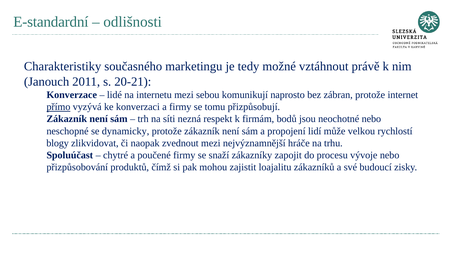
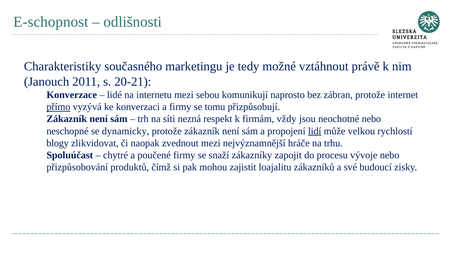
E-standardní: E-standardní -> E-schopnost
bodů: bodů -> vždy
lidí underline: none -> present
